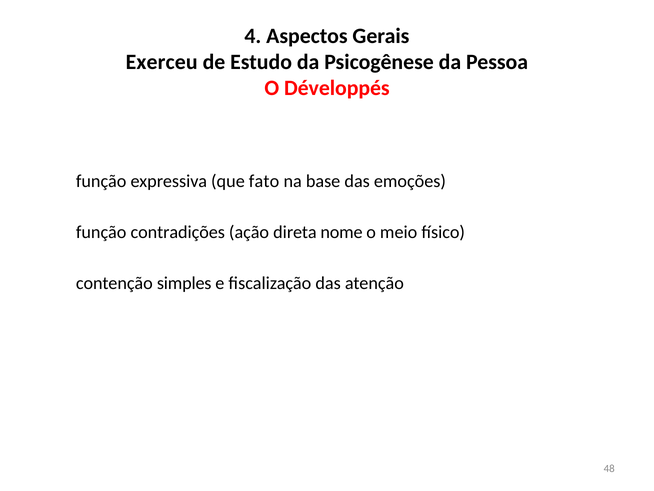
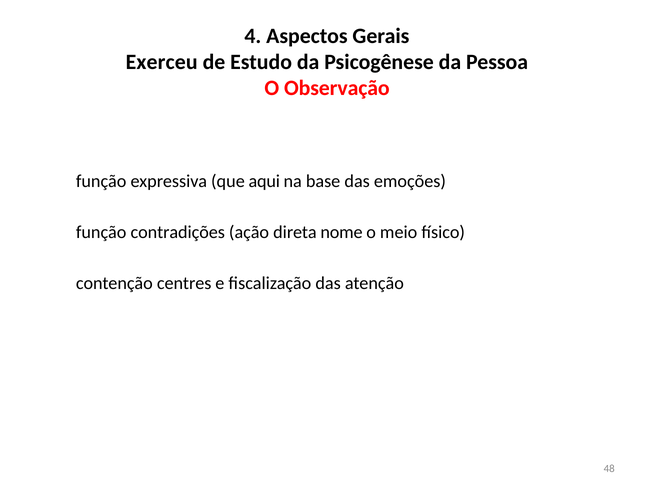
Développés: Développés -> Observação
fato: fato -> aqui
simples: simples -> centres
